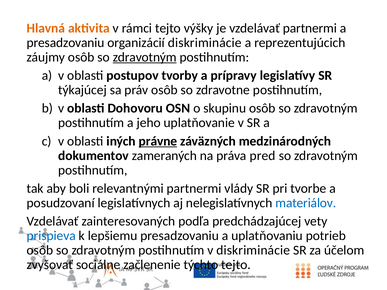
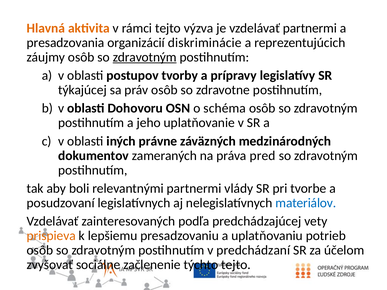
výšky: výšky -> výzva
presadzovaniu at (66, 43): presadzovaniu -> presadzovania
skupinu: skupinu -> schéma
právne underline: present -> none
prispieva colour: blue -> orange
v diskriminácie: diskriminácie -> predchádzaní
